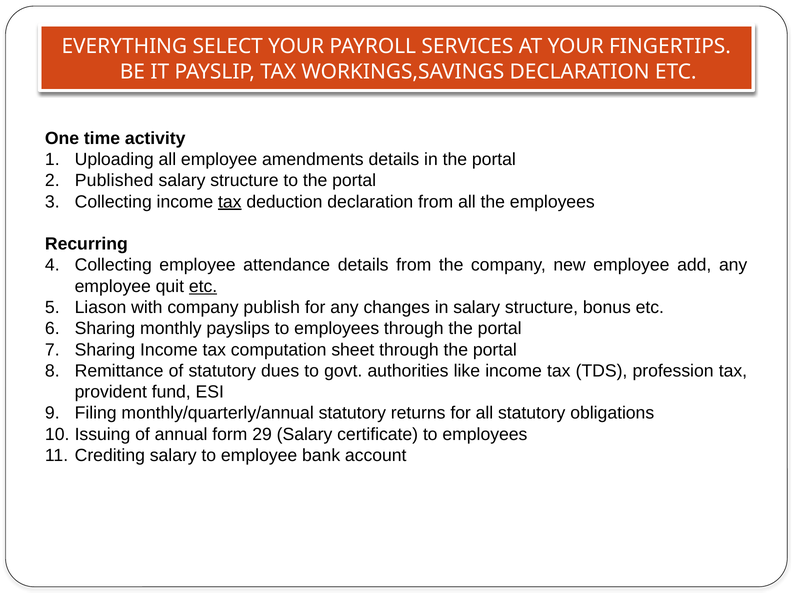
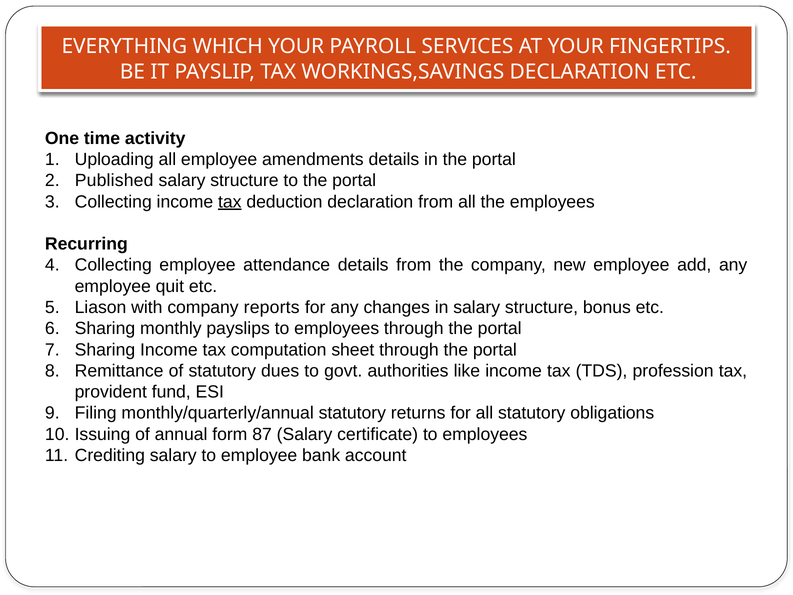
SELECT: SELECT -> WHICH
etc at (203, 286) underline: present -> none
publish: publish -> reports
29: 29 -> 87
